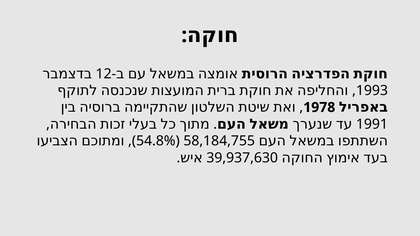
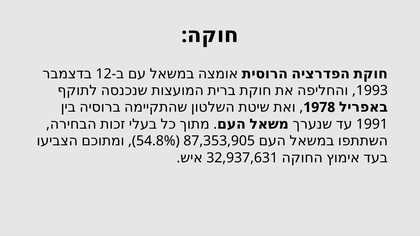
58,184,755: 58,184,755 -> 87,353,905
39,937,630: 39,937,630 -> 32,937,631
